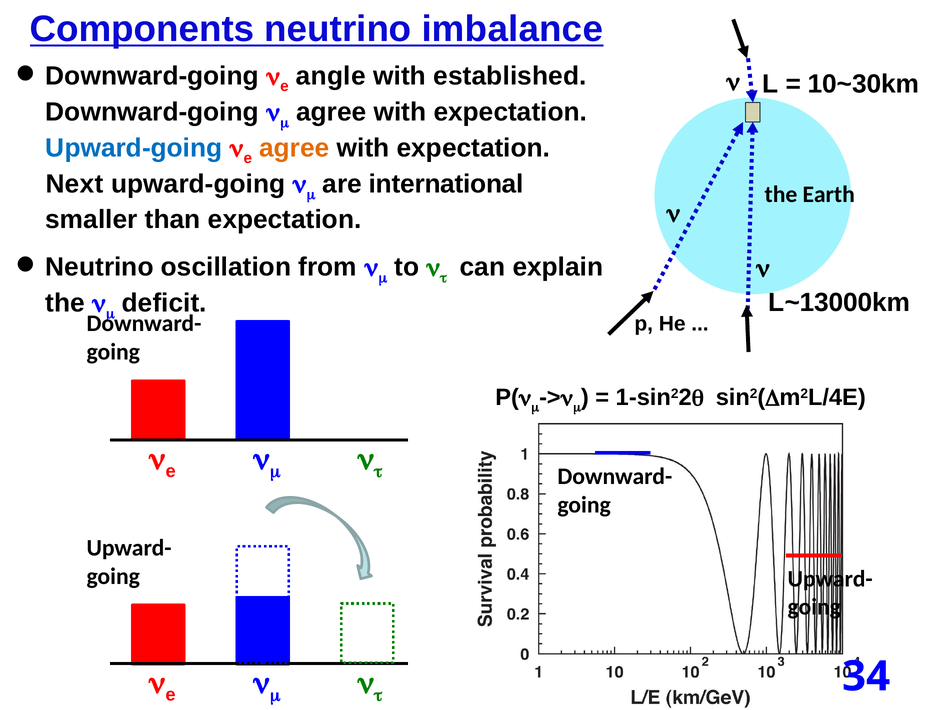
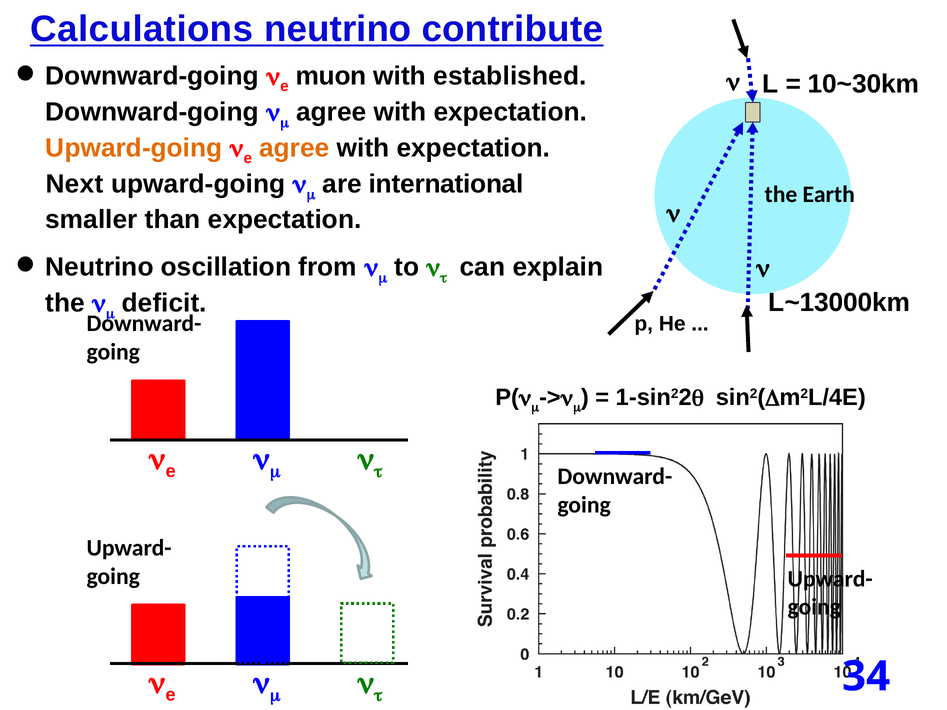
Components: Components -> Calculations
imbalance: imbalance -> contribute
angle: angle -> muon
Upward-going at (134, 148) colour: blue -> orange
